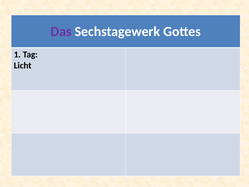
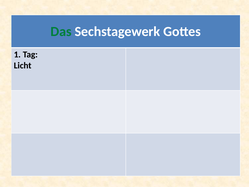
Das colour: purple -> green
